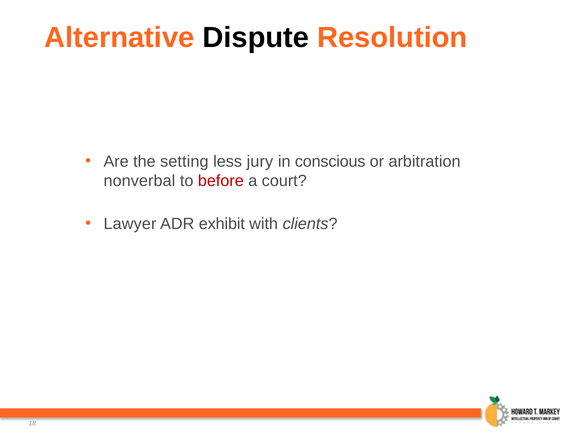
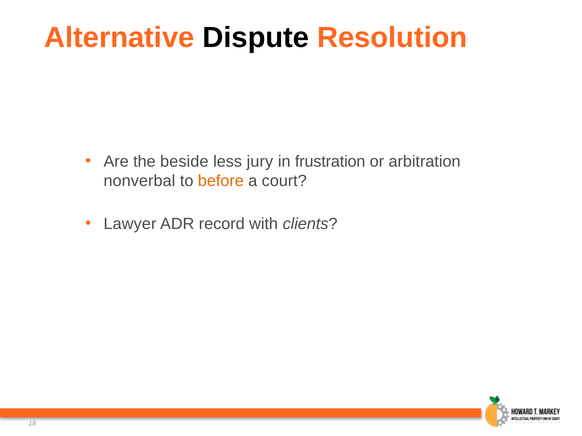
setting: setting -> beside
conscious: conscious -> frustration
before colour: red -> orange
exhibit: exhibit -> record
